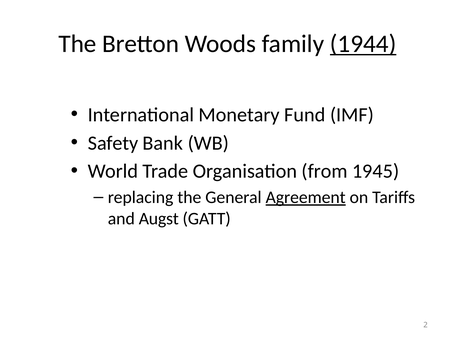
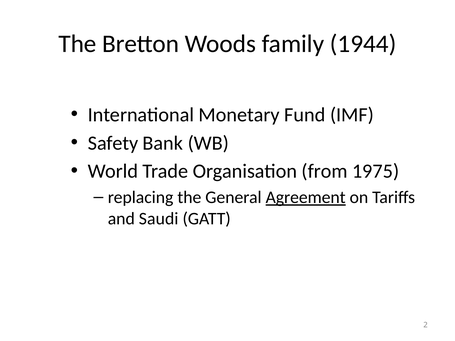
1944 underline: present -> none
1945: 1945 -> 1975
Augst: Augst -> Saudi
